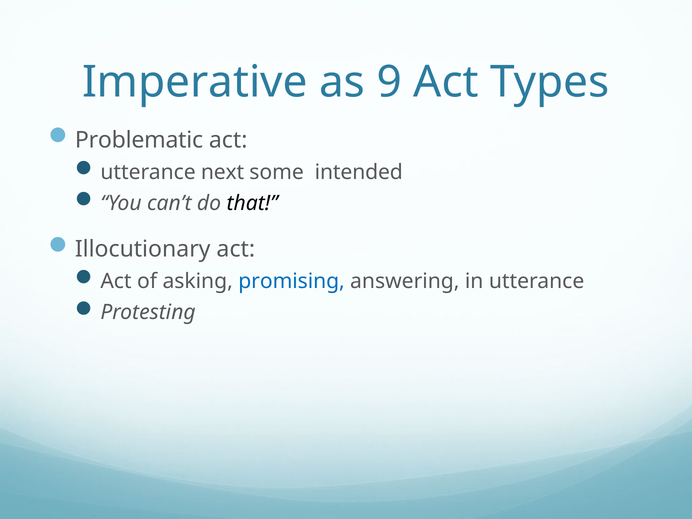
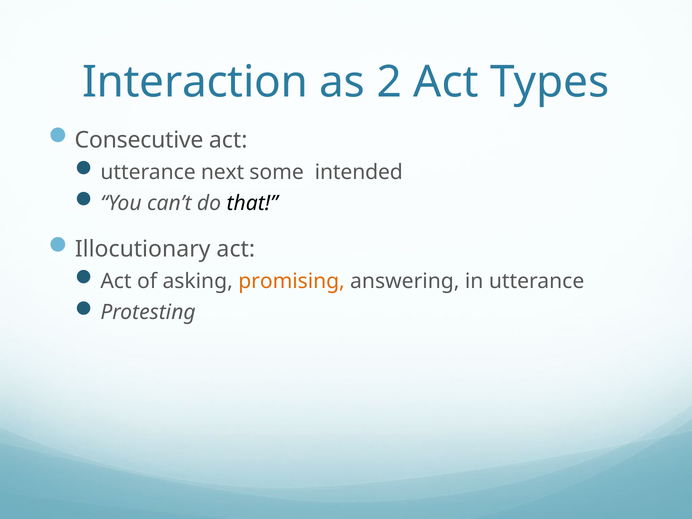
Imperative: Imperative -> Interaction
9: 9 -> 2
Problematic: Problematic -> Consecutive
promising colour: blue -> orange
